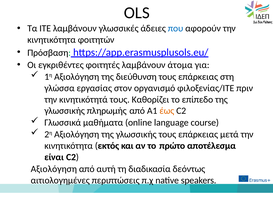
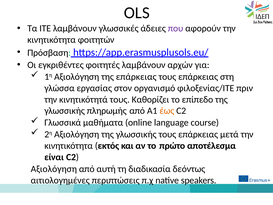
που colour: blue -> purple
άτομα: άτομα -> αρχών
της διεύθυνση: διεύθυνση -> επάρκειας
